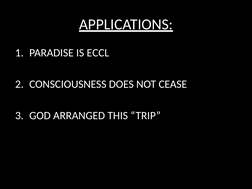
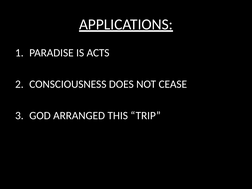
ECCL: ECCL -> ACTS
